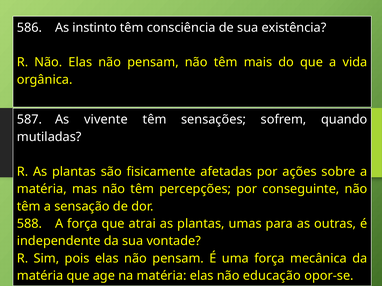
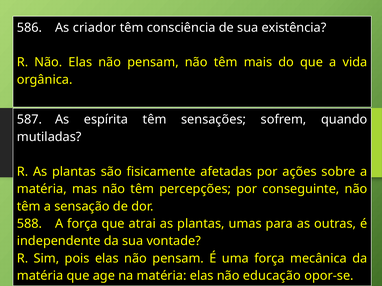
instinto: instinto -> criador
vivente: vivente -> espírita
